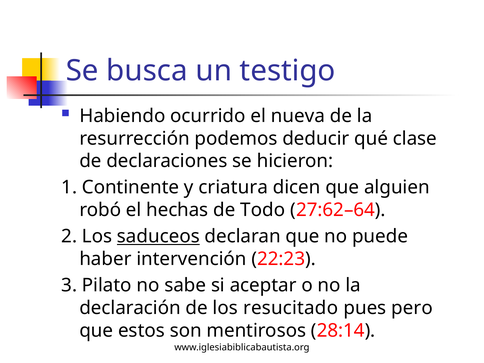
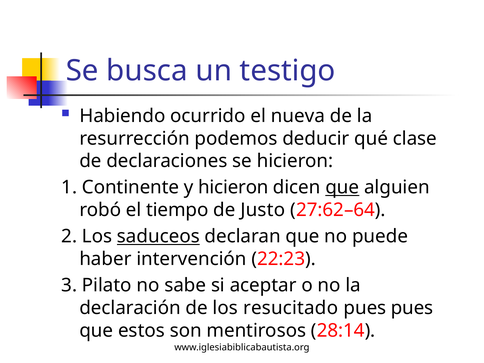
y criatura: criatura -> hicieron
que at (342, 187) underline: none -> present
hechas: hechas -> tiempo
Todo: Todo -> Justo
pues pero: pero -> pues
